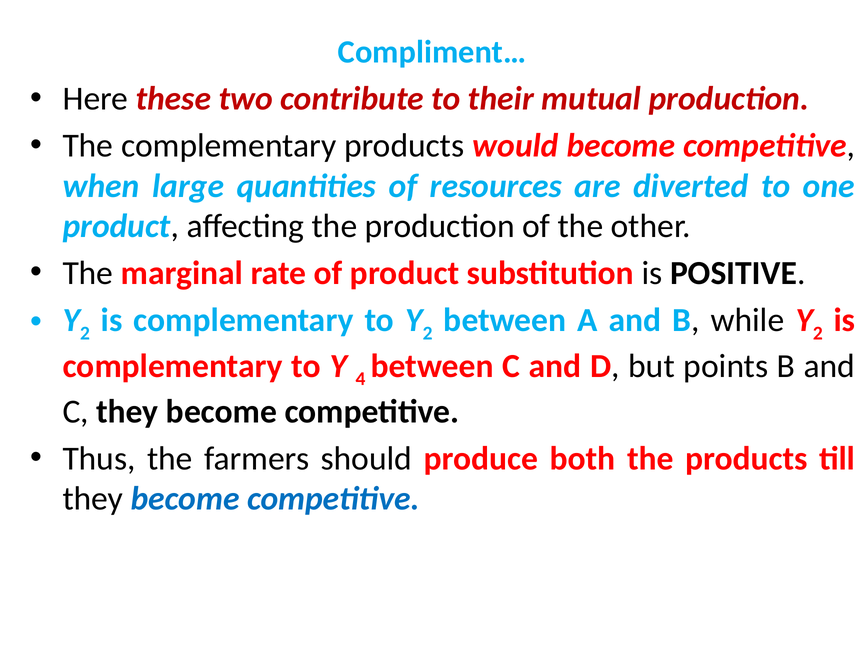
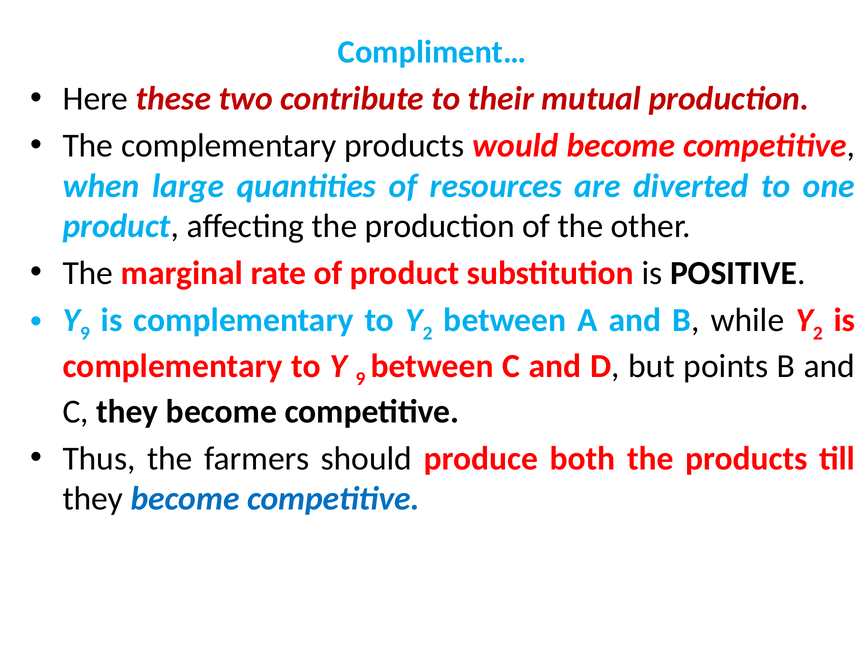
2 at (85, 333): 2 -> 9
to Y 4: 4 -> 9
